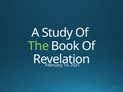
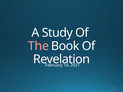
The colour: light green -> pink
